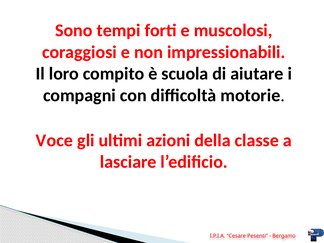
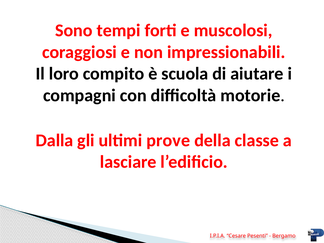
Voce: Voce -> Dalla
azioni: azioni -> prove
